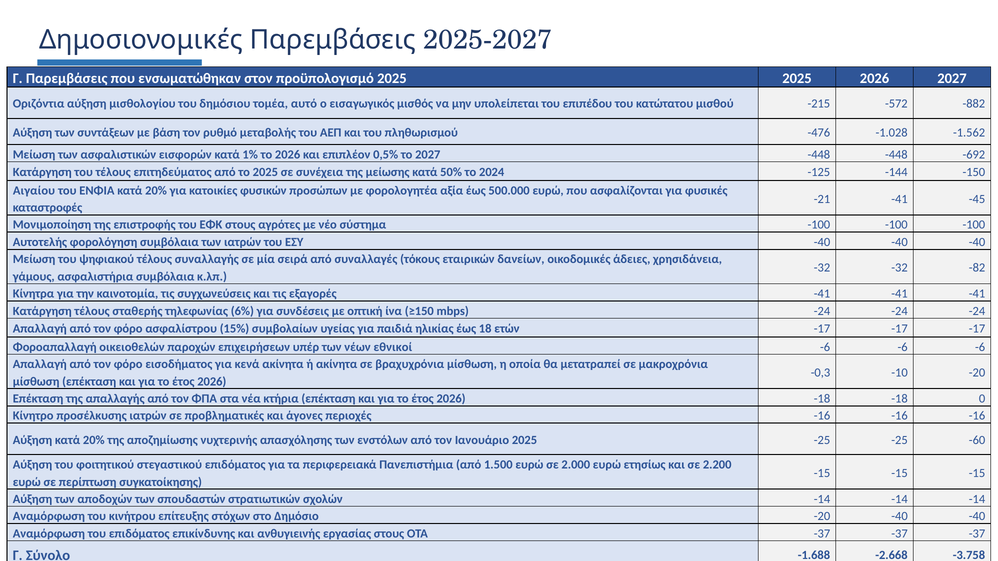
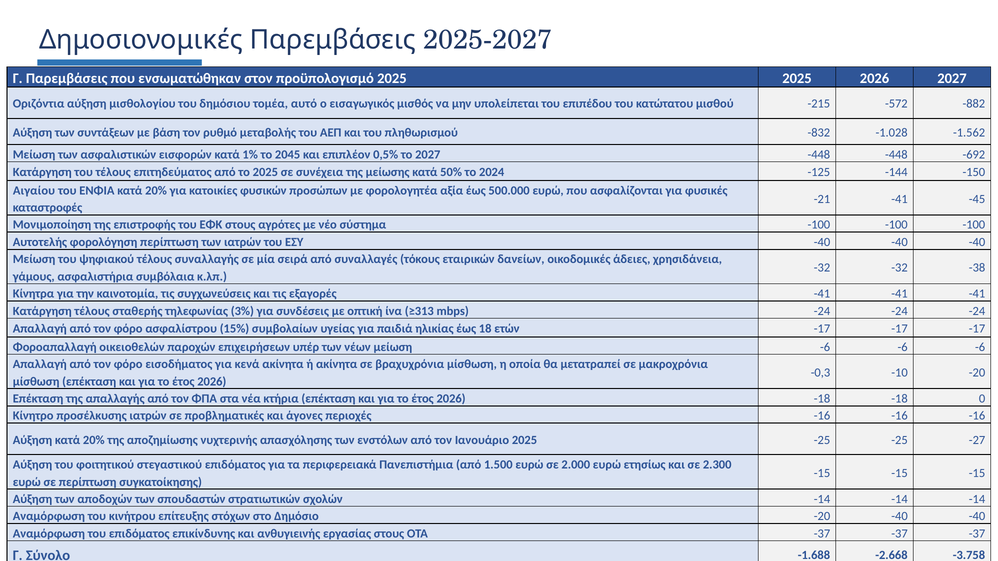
-476: -476 -> -832
το 2026: 2026 -> 2045
φορολόγηση συμβόλαια: συμβόλαια -> περίπτωση
-82: -82 -> -38
6%: 6% -> 3%
≥150: ≥150 -> ≥313
νέων εθνικοί: εθνικοί -> μείωση
-60: -60 -> -27
2.200: 2.200 -> 2.300
